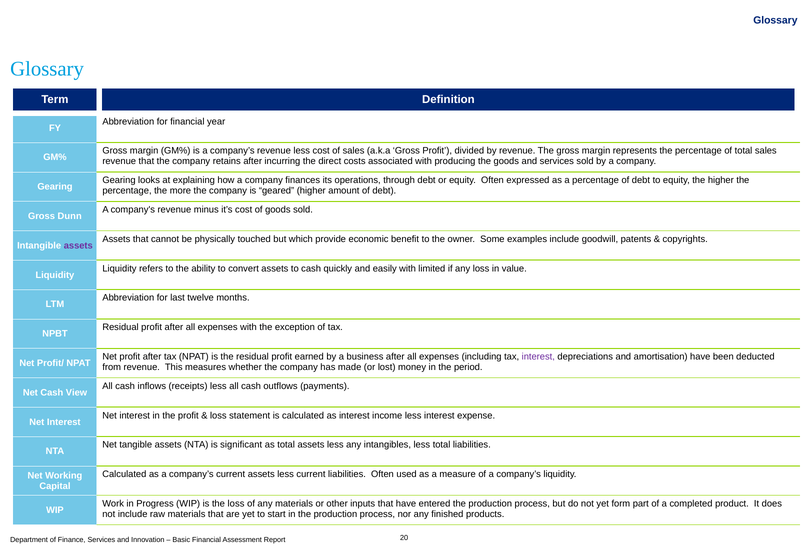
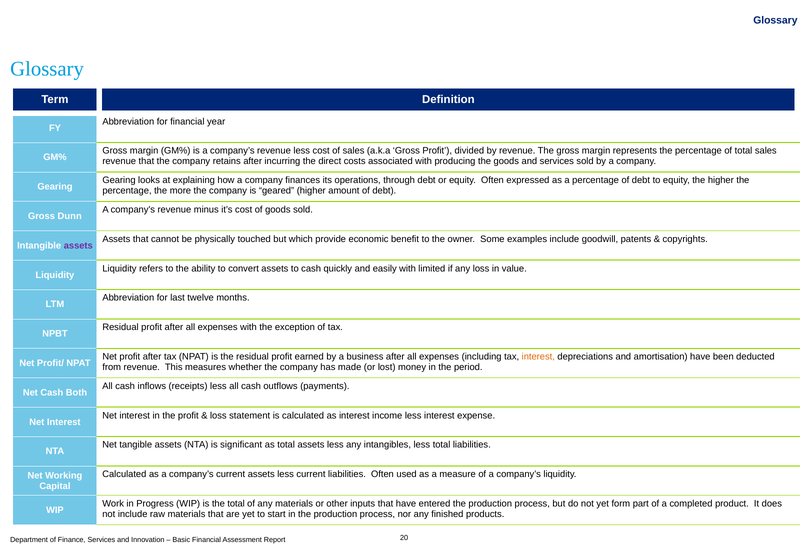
interest at (538, 356) colour: purple -> orange
View: View -> Both
the loss: loss -> total
